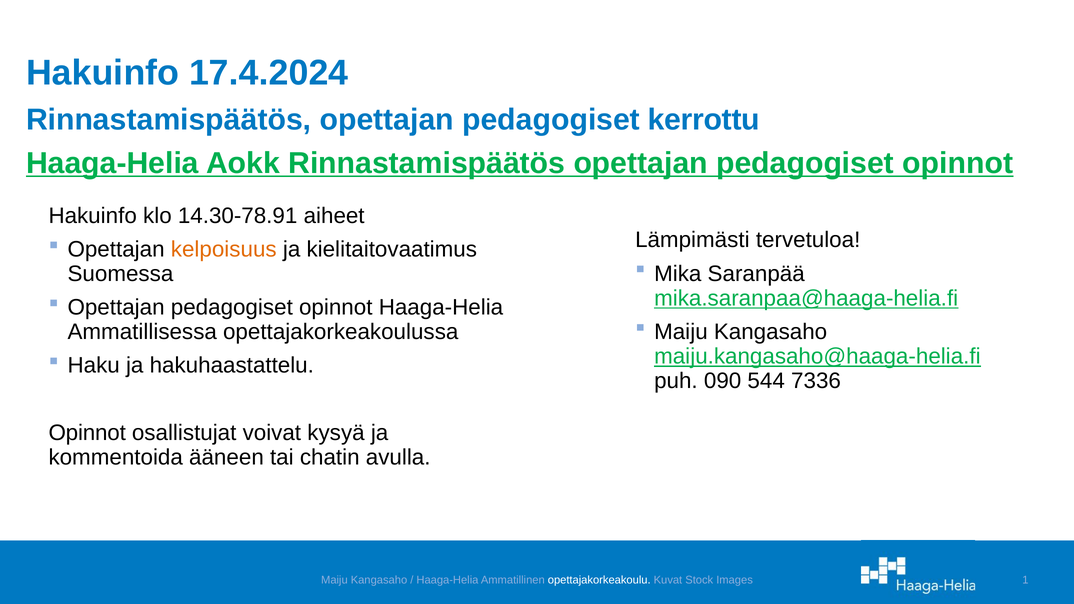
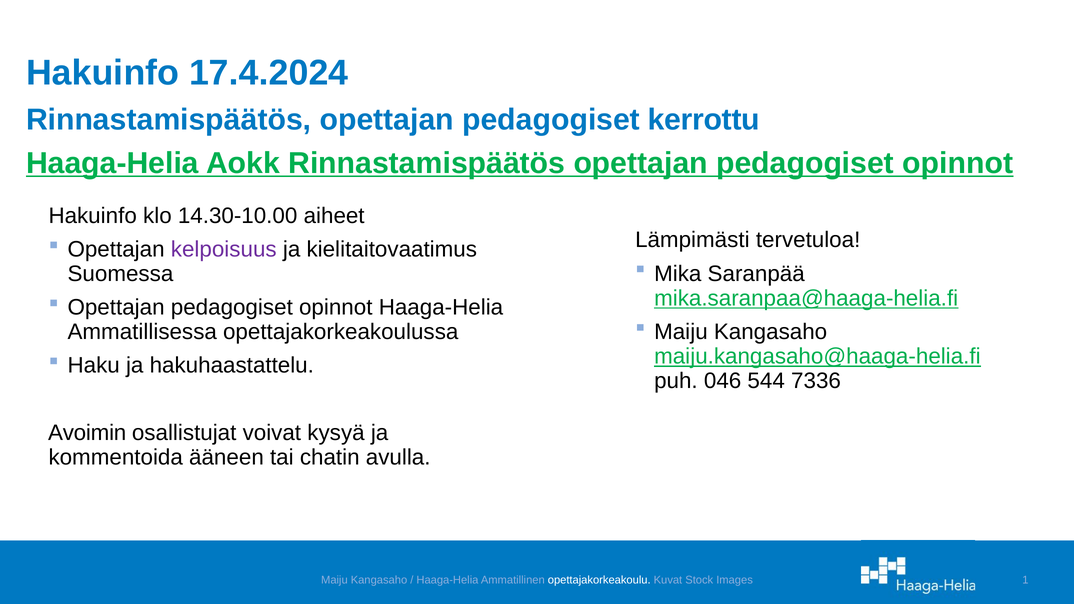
14.30-78.91: 14.30-78.91 -> 14.30-10.00
kelpoisuus colour: orange -> purple
090: 090 -> 046
Opinnot at (87, 433): Opinnot -> Avoimin
